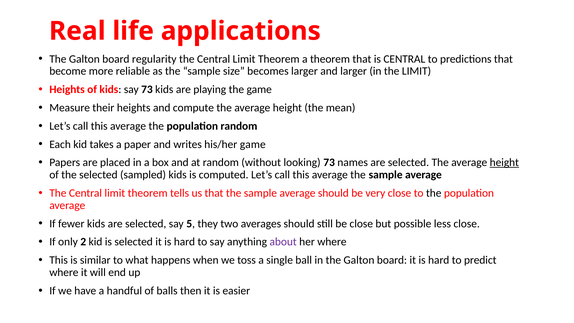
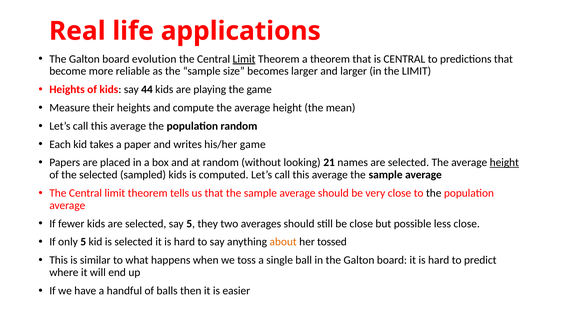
regularity: regularity -> evolution
Limit at (244, 59) underline: none -> present
say 73: 73 -> 44
looking 73: 73 -> 21
only 2: 2 -> 5
about colour: purple -> orange
her where: where -> tossed
